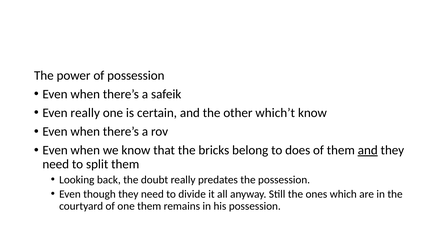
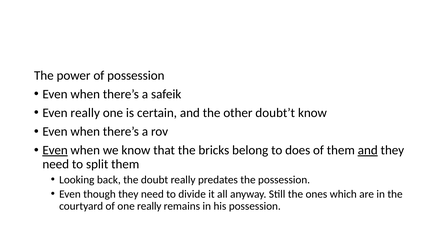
which’t: which’t -> doubt’t
Even at (55, 151) underline: none -> present
one them: them -> really
